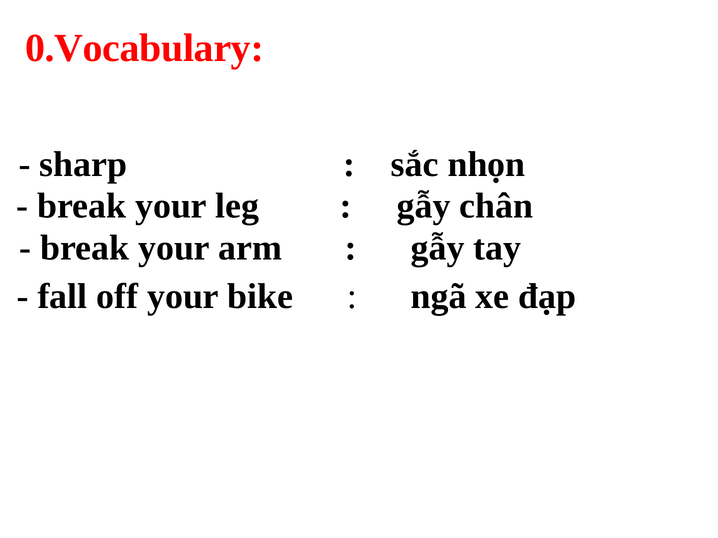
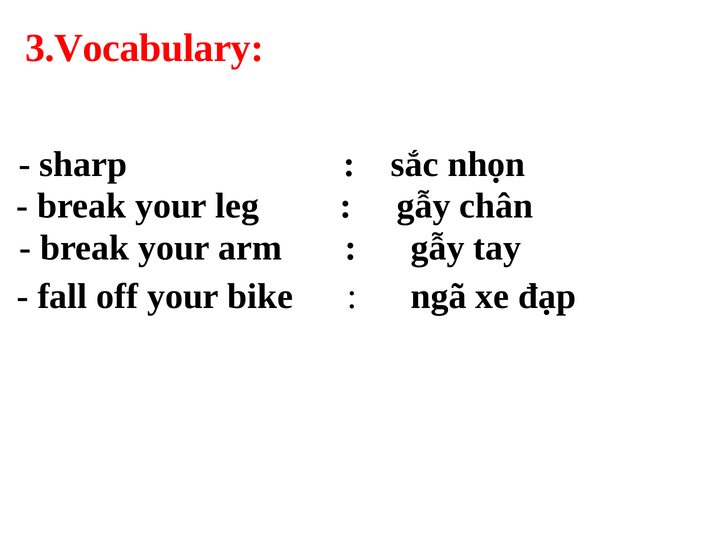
0.Vocabulary: 0.Vocabulary -> 3.Vocabulary
